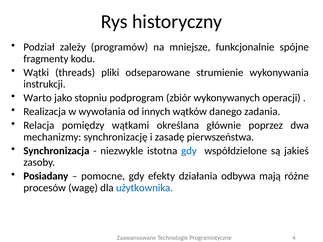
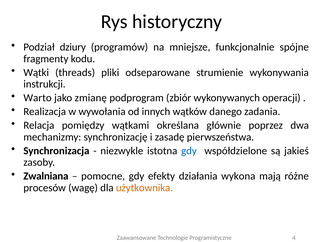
zależy: zależy -> dziury
stopniu: stopniu -> zmianę
Posiadany: Posiadany -> Zwalniana
odbywa: odbywa -> wykona
użytkownika colour: blue -> orange
